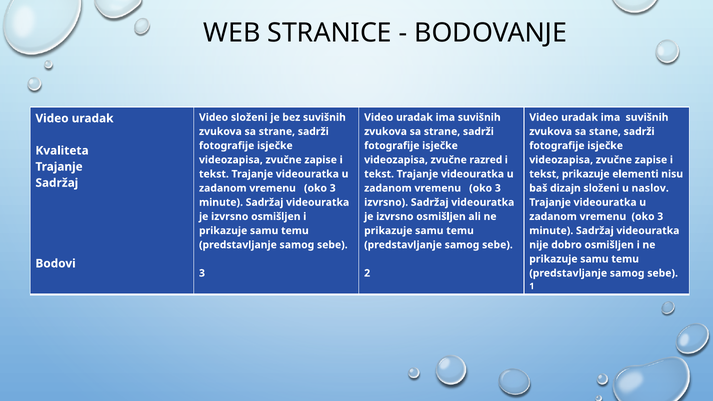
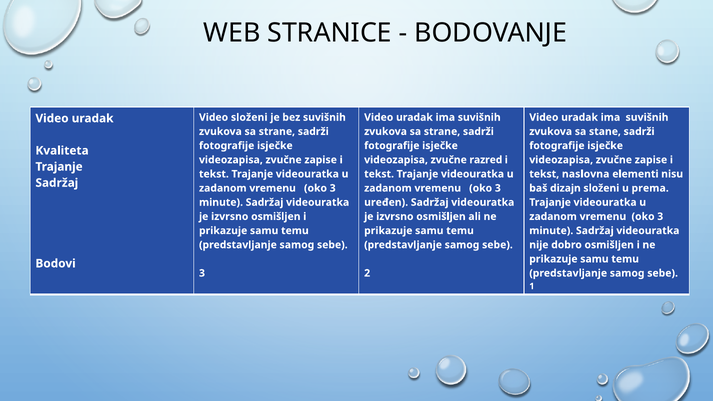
tekst prikazuje: prikazuje -> naslovna
naslov: naslov -> prema
izvrsno at (386, 202): izvrsno -> uređen
